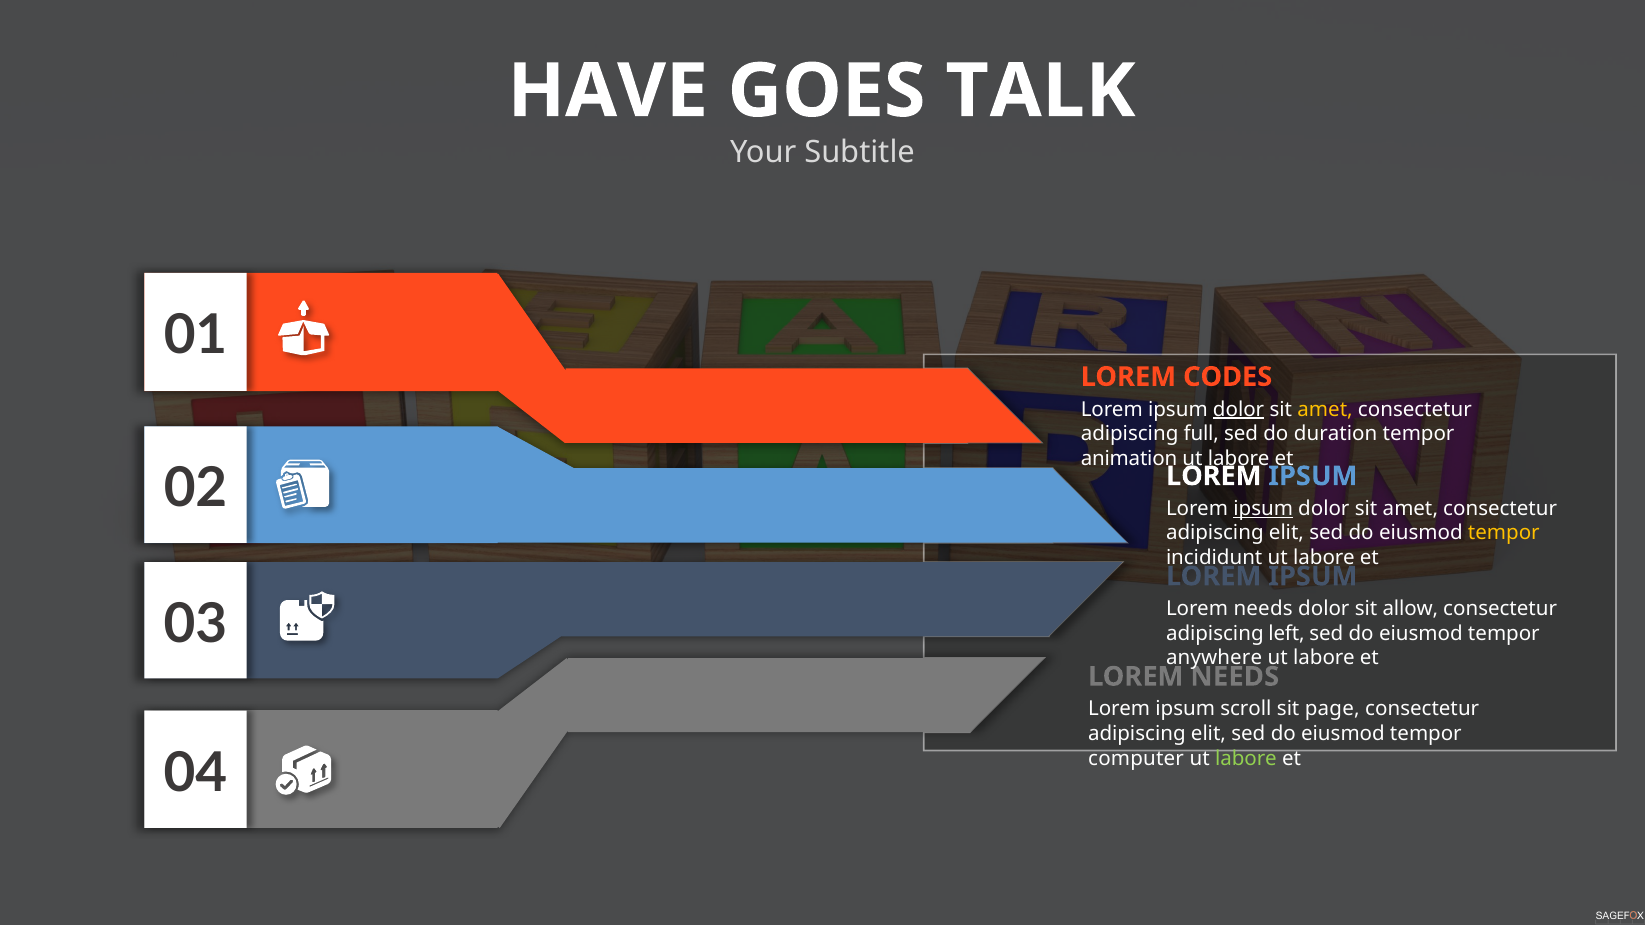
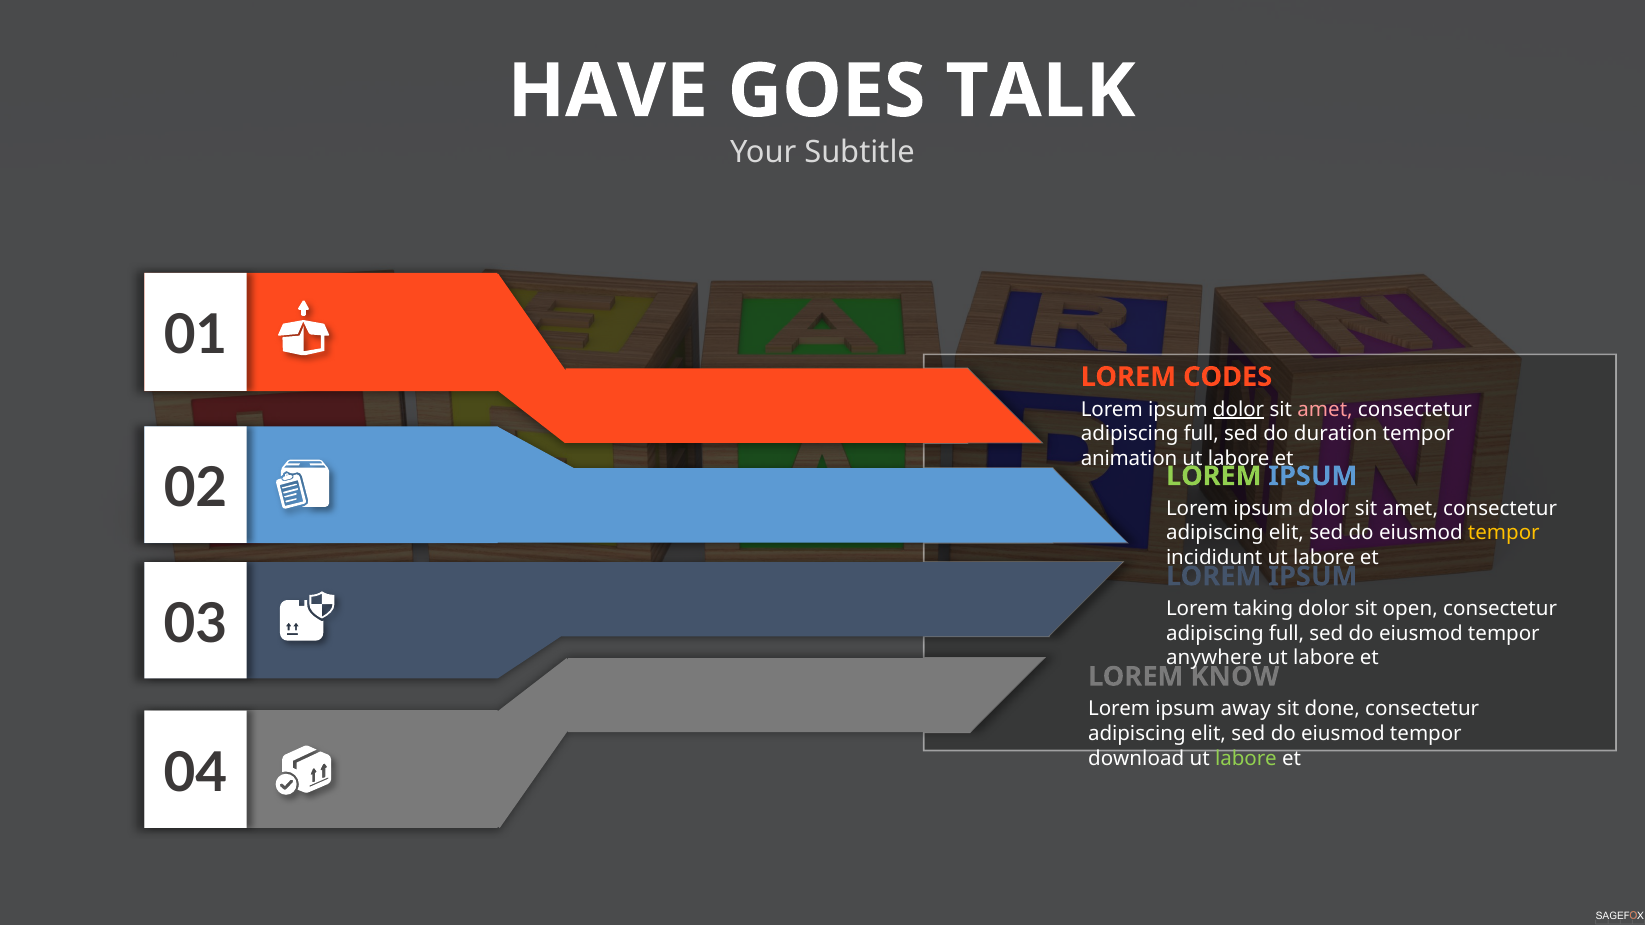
amet at (1325, 409) colour: yellow -> pink
LOREM at (1214, 476) colour: white -> light green
ipsum at (1263, 509) underline: present -> none
needs at (1263, 609): needs -> taking
allow: allow -> open
left at (1287, 634): left -> full
NEEDS at (1235, 677): NEEDS -> KNOW
scroll: scroll -> away
page: page -> done
computer: computer -> download
